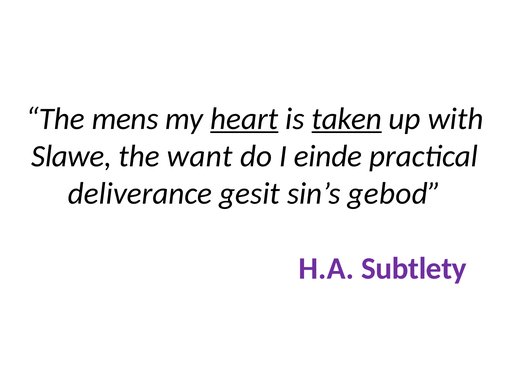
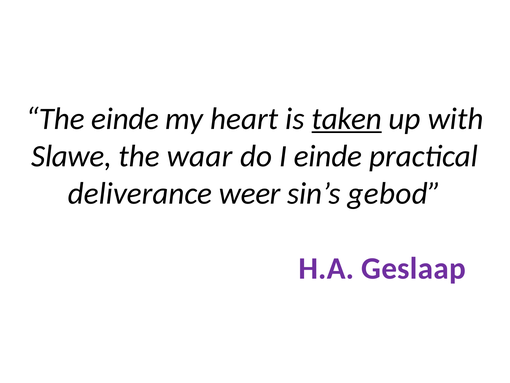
The mens: mens -> einde
heart underline: present -> none
want: want -> waar
gesit: gesit -> weer
Subtlety: Subtlety -> Geslaap
